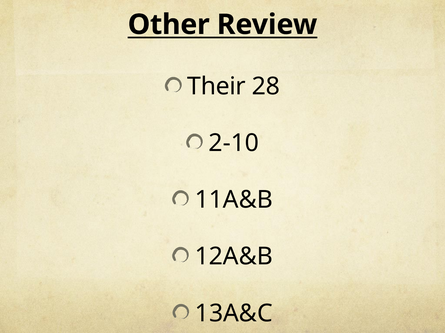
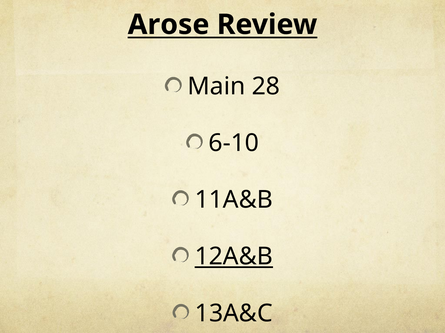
Other: Other -> Arose
Their: Their -> Main
2-10: 2-10 -> 6-10
12A&B underline: none -> present
